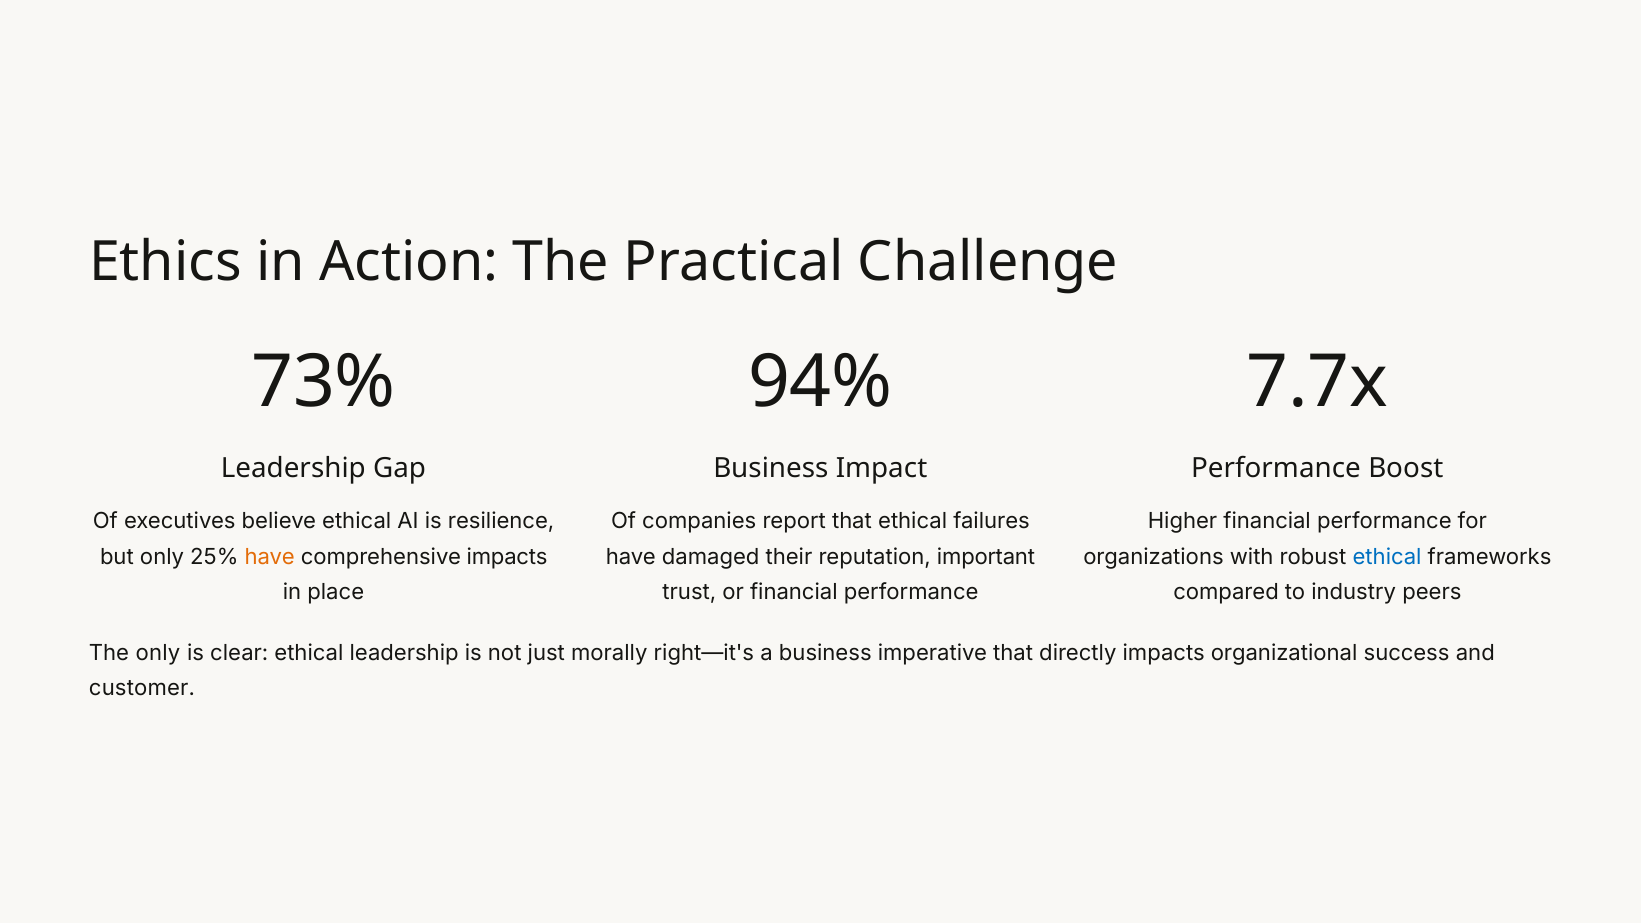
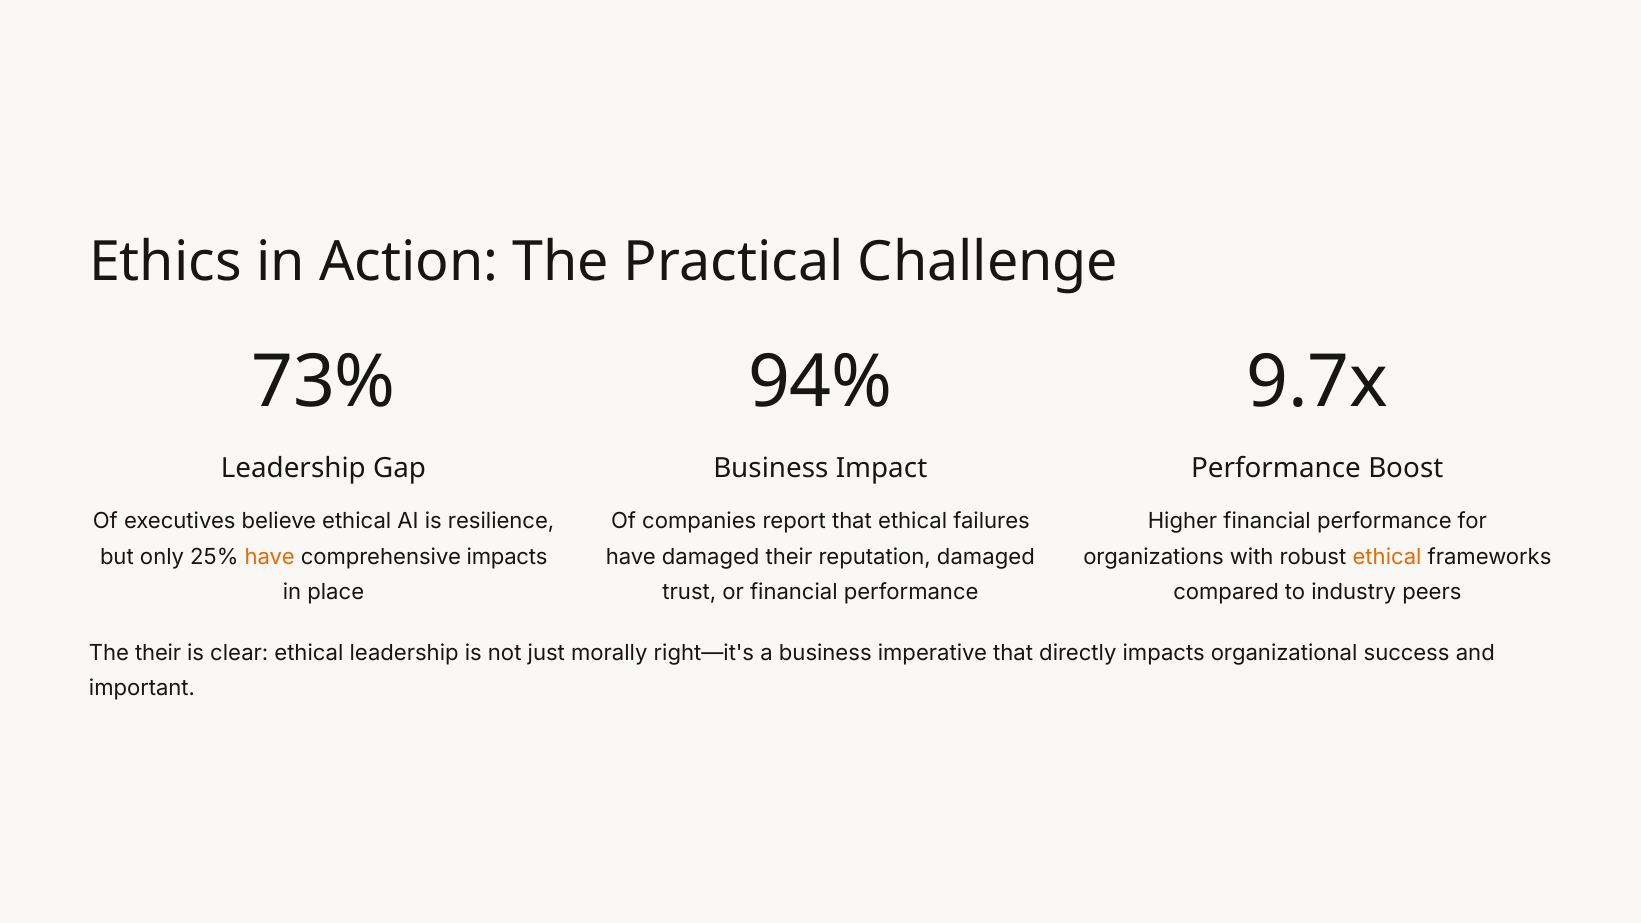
7.7x: 7.7x -> 9.7x
reputation important: important -> damaged
ethical at (1387, 557) colour: blue -> orange
The only: only -> their
customer: customer -> important
